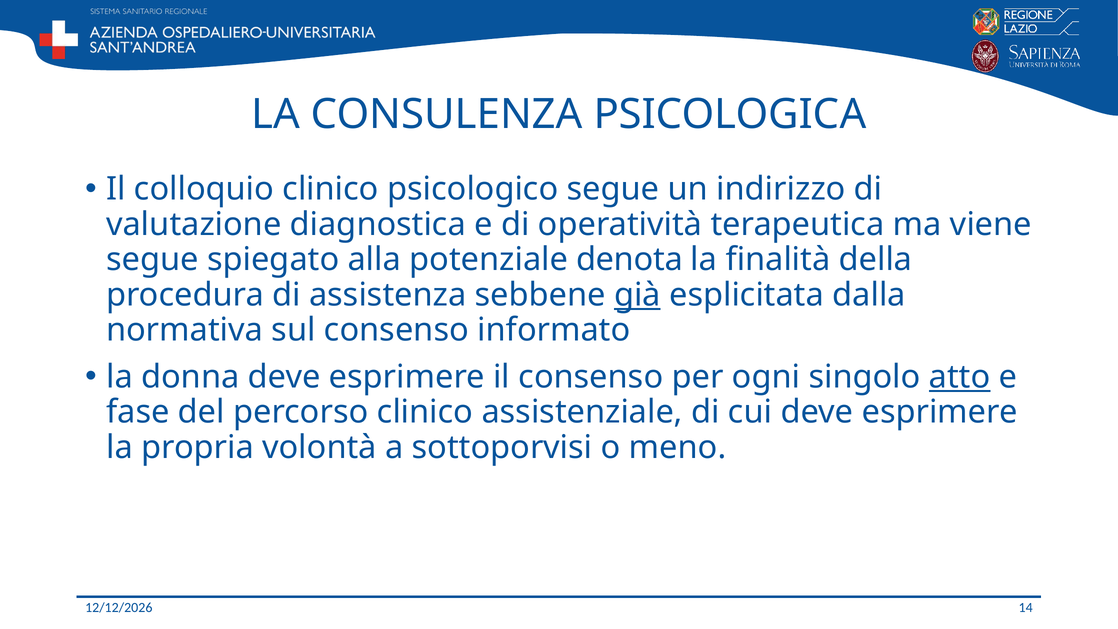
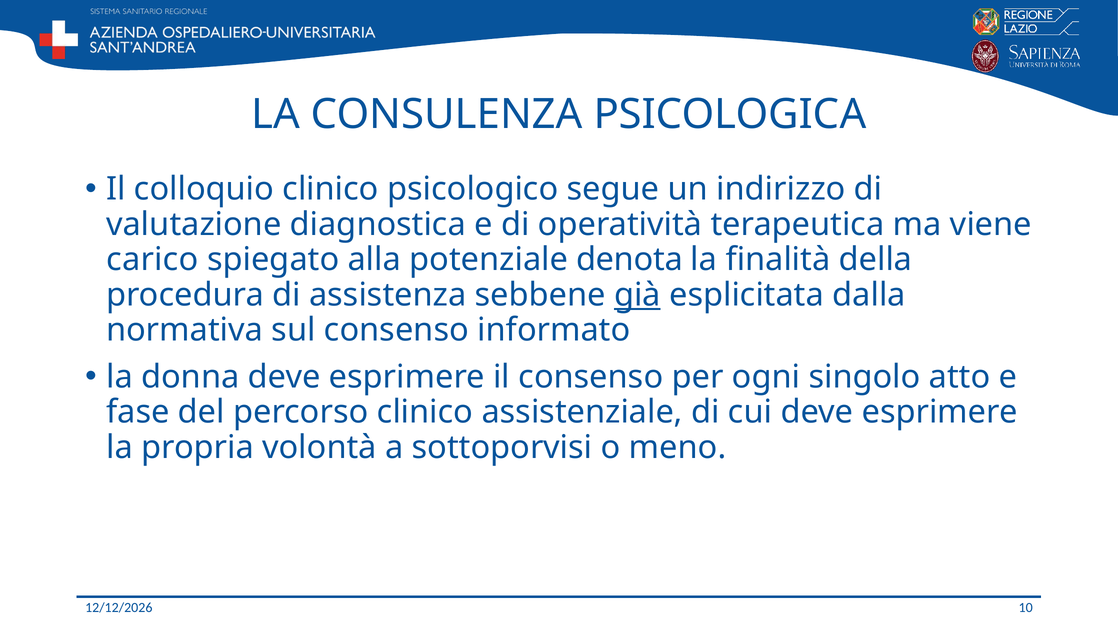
segue at (152, 259): segue -> carico
atto underline: present -> none
14: 14 -> 10
